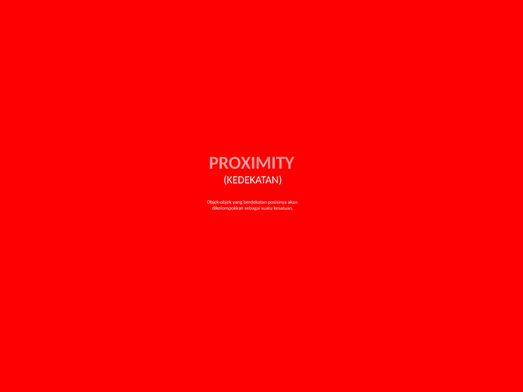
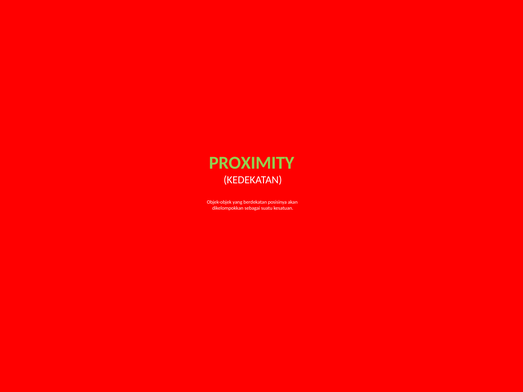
PROXIMITY colour: pink -> light green
